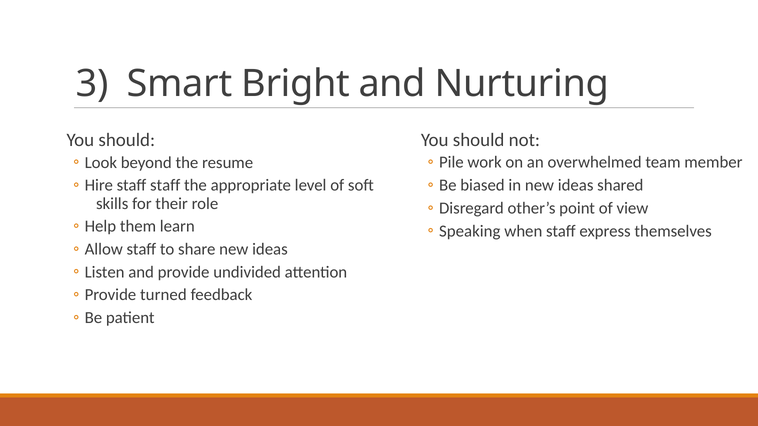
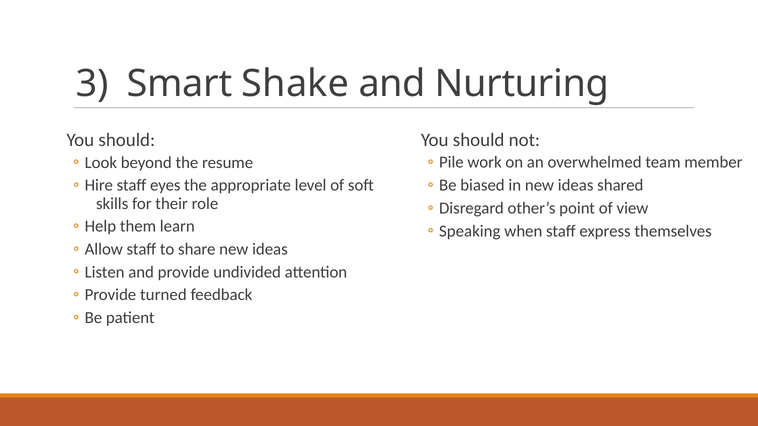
Bright: Bright -> Shake
staff staff: staff -> eyes
